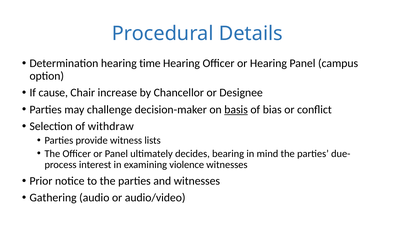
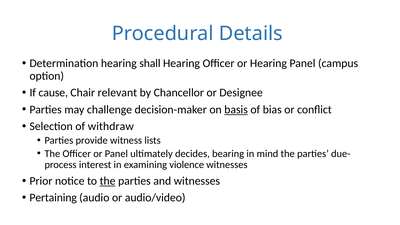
time: time -> shall
increase: increase -> relevant
the at (108, 181) underline: none -> present
Gathering: Gathering -> Pertaining
